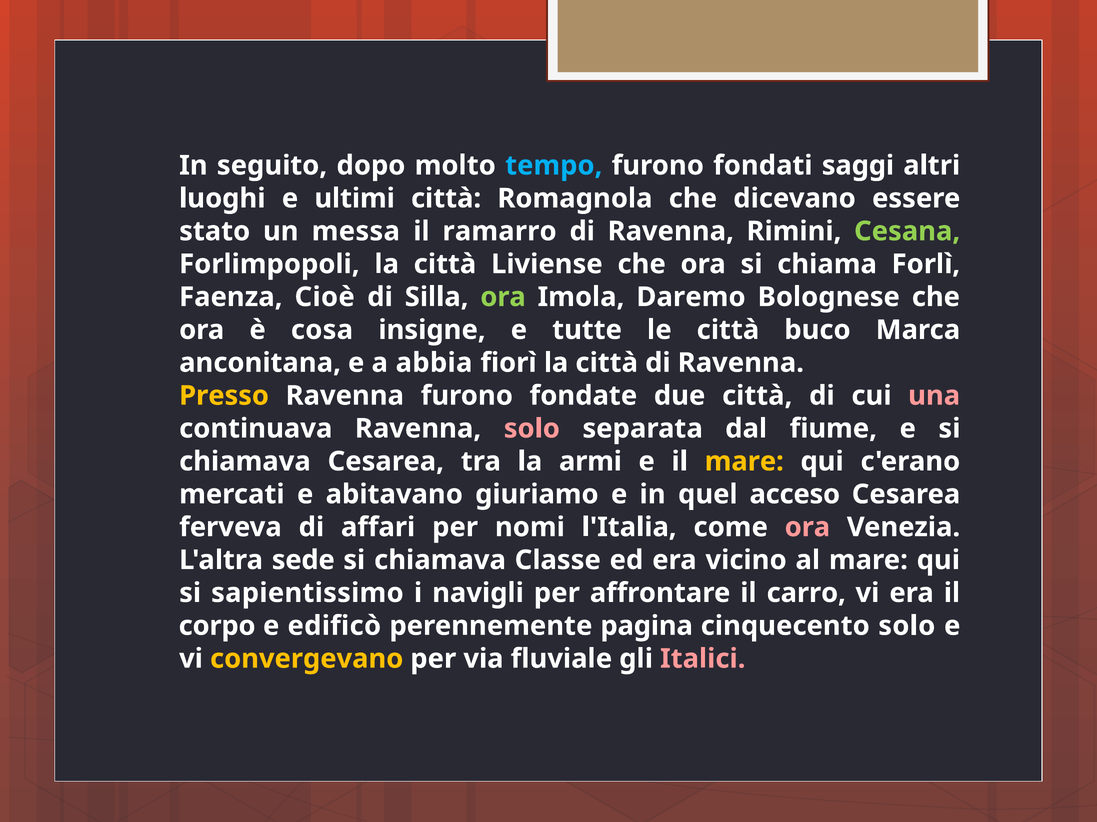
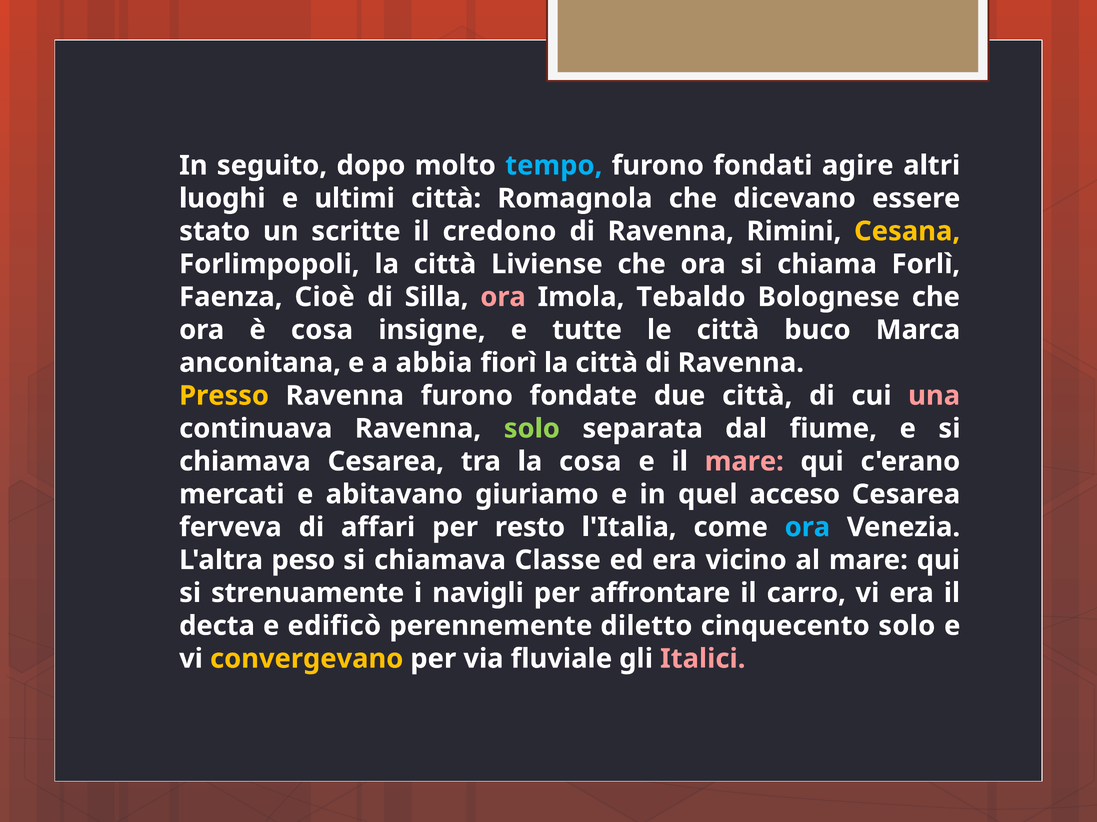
saggi: saggi -> agire
messa: messa -> scritte
ramarro: ramarro -> credono
Cesana colour: light green -> yellow
ora at (503, 297) colour: light green -> pink
Daremo: Daremo -> Tebaldo
solo at (532, 429) colour: pink -> light green
la armi: armi -> cosa
mare at (744, 462) colour: yellow -> pink
nomi: nomi -> resto
ora at (807, 528) colour: pink -> light blue
sede: sede -> peso
sapientissimo: sapientissimo -> strenuamente
corpo: corpo -> decta
pagina: pagina -> diletto
